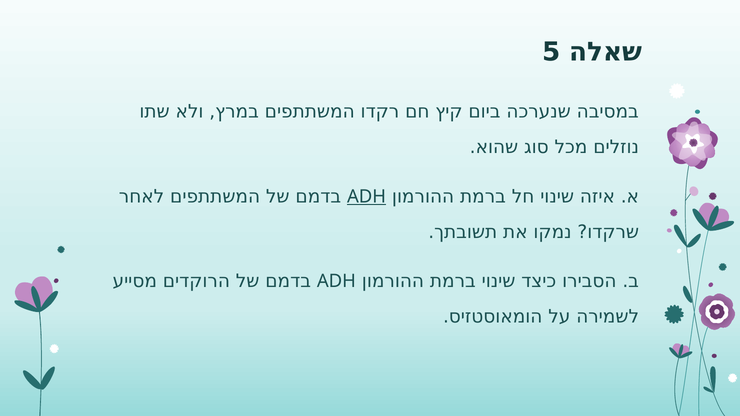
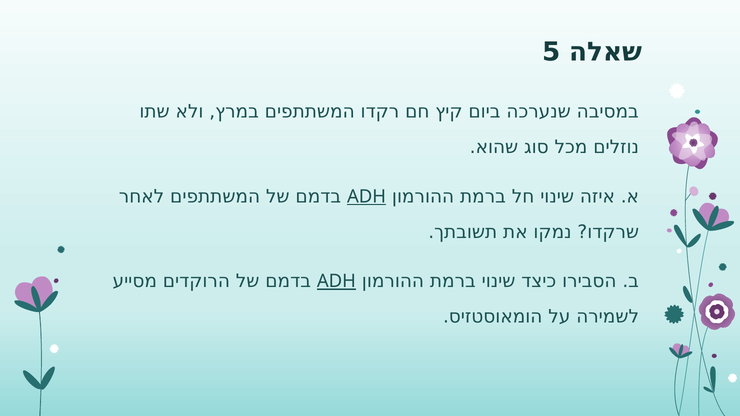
ADH at (336, 282) underline: none -> present
